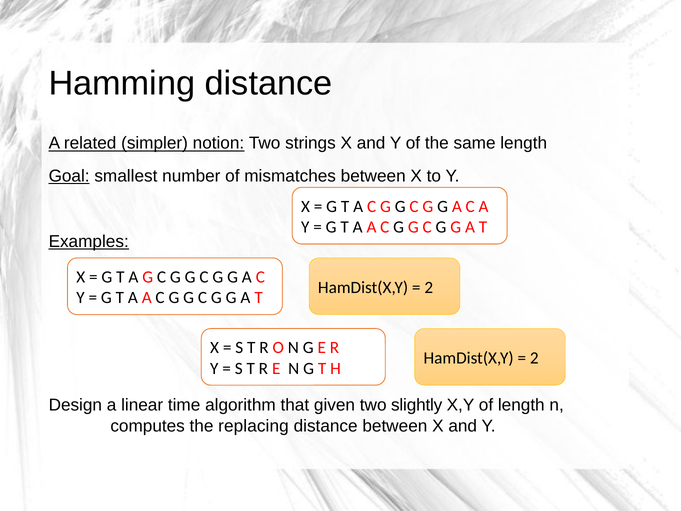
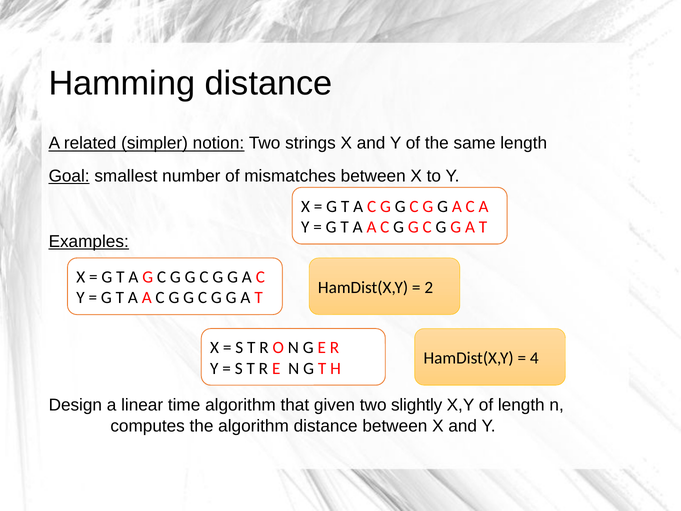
2 at (534, 358): 2 -> 4
the replacing: replacing -> algorithm
